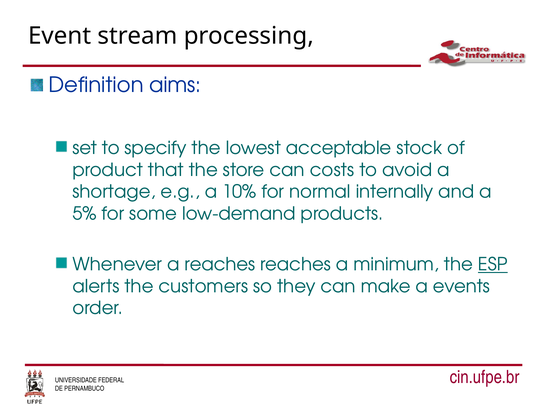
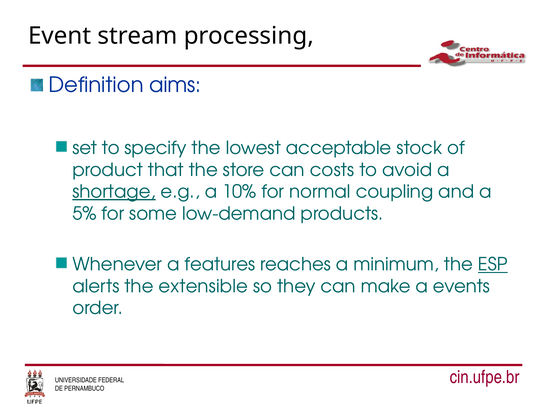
shortage underline: none -> present
internally: internally -> coupling
a reaches: reaches -> features
customers: customers -> extensible
